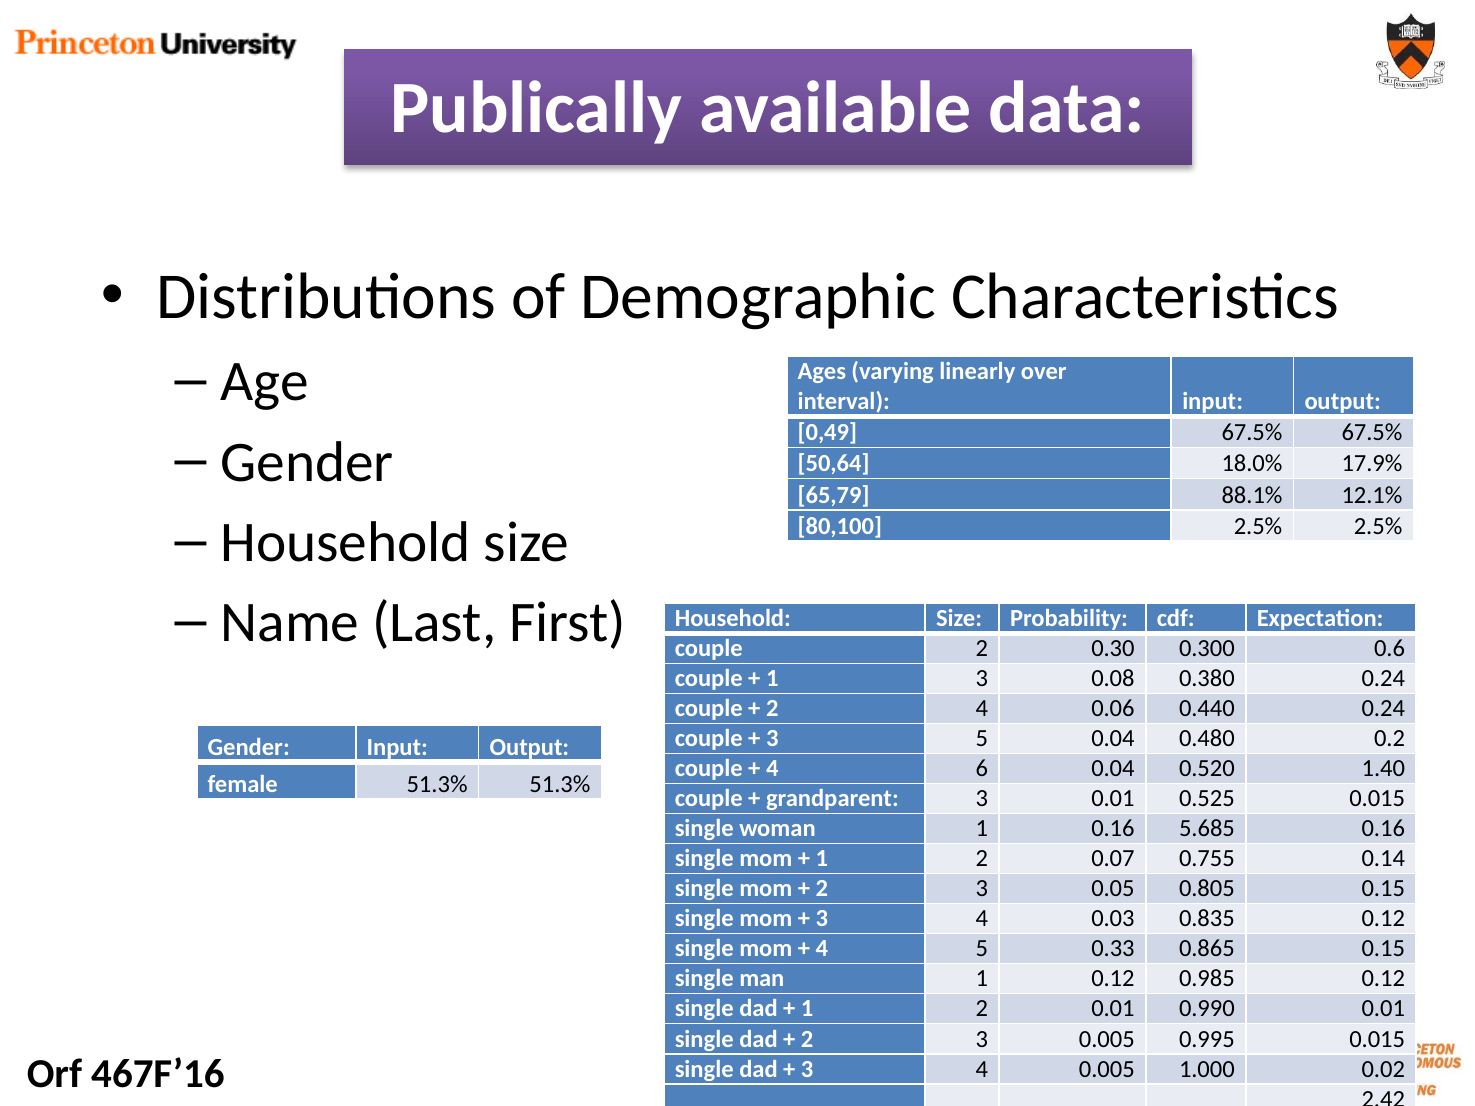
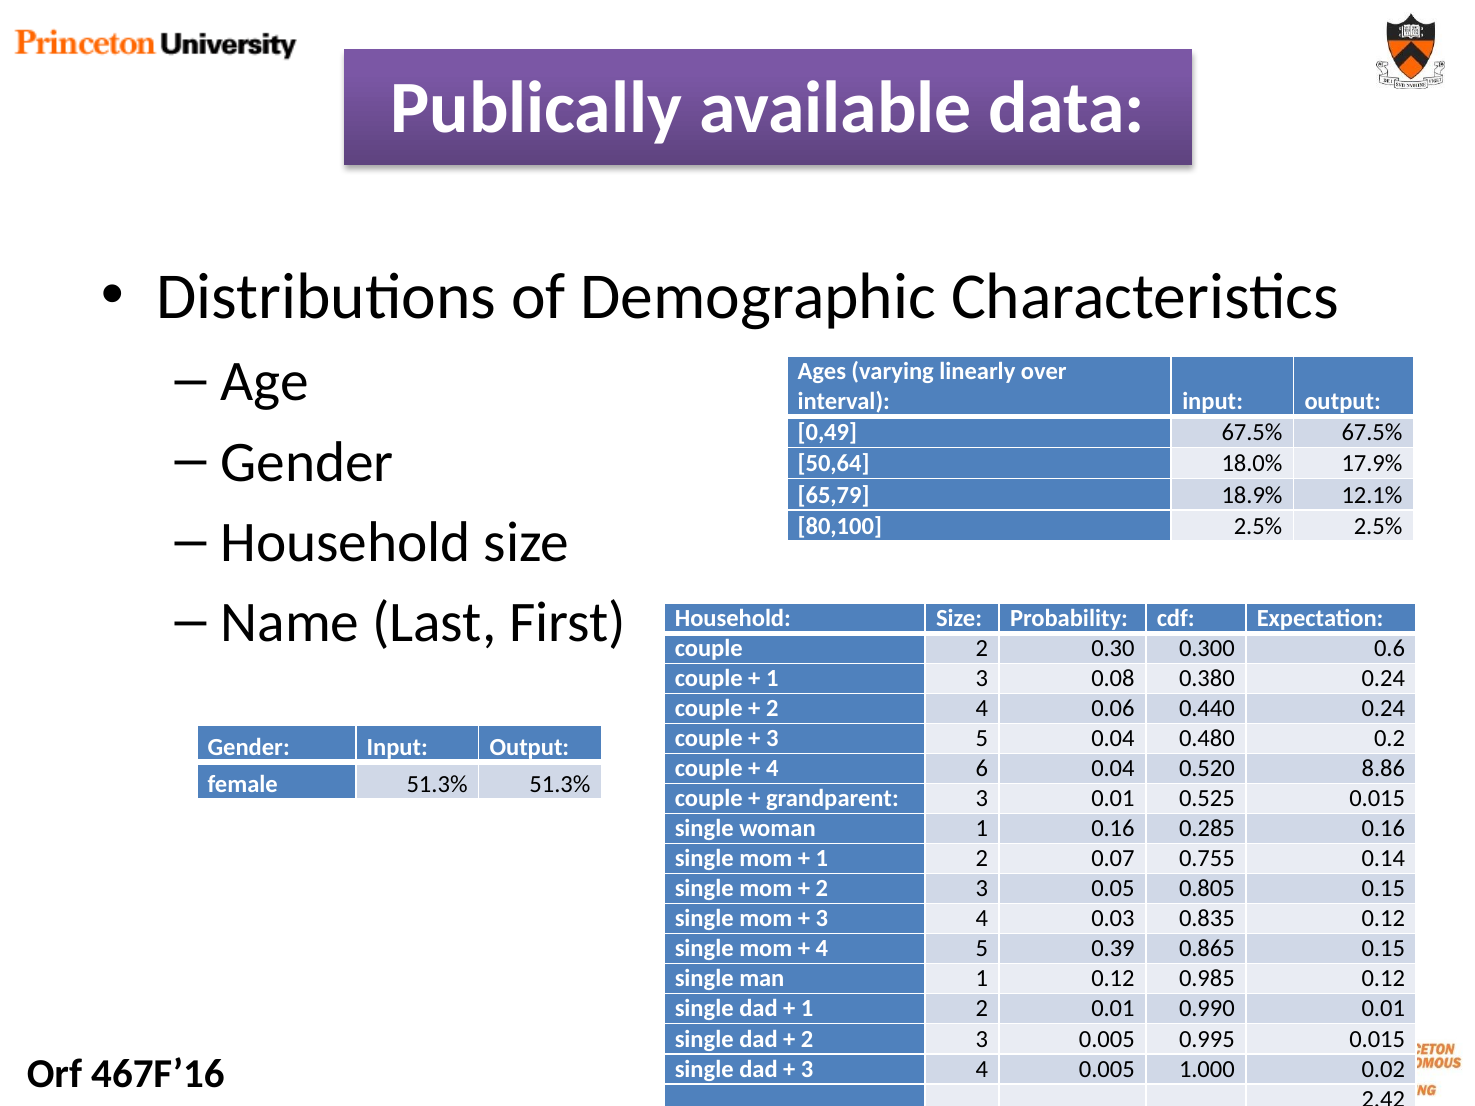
88.1%: 88.1% -> 18.9%
1.40: 1.40 -> 8.86
5.685: 5.685 -> 0.285
0.33: 0.33 -> 0.39
